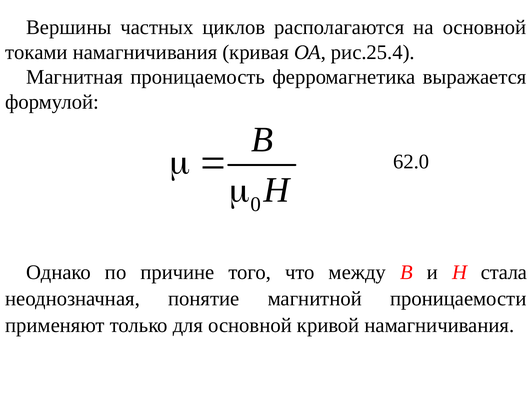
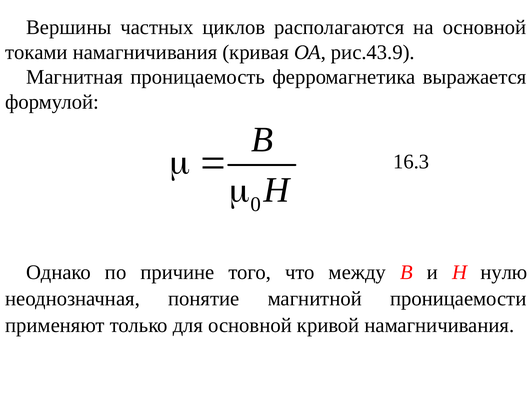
рис.25.4: рис.25.4 -> рис.43.9
62.0: 62.0 -> 16.3
стала: стала -> нулю
